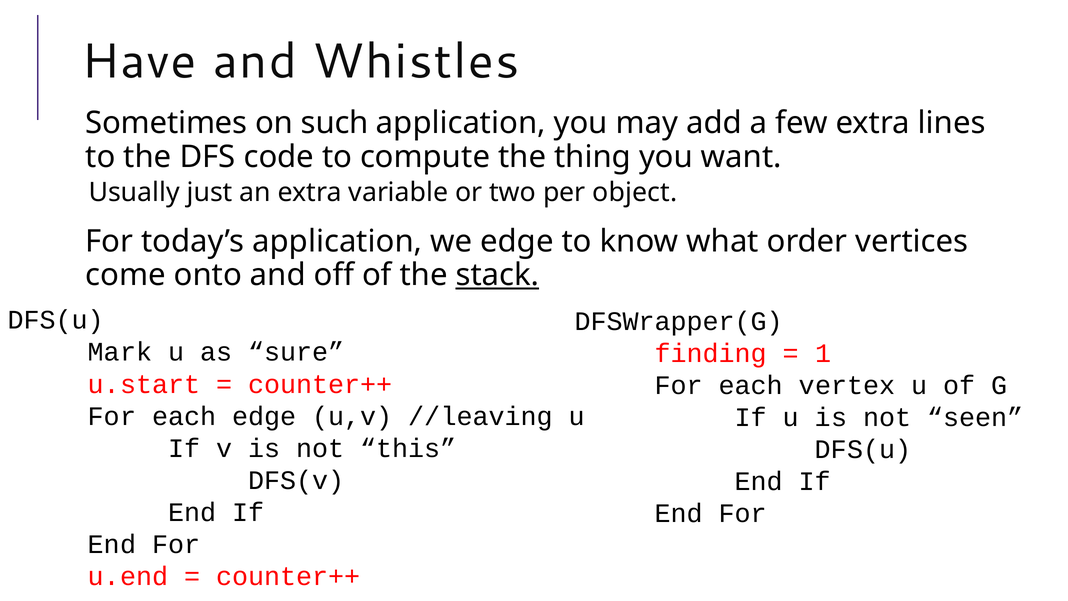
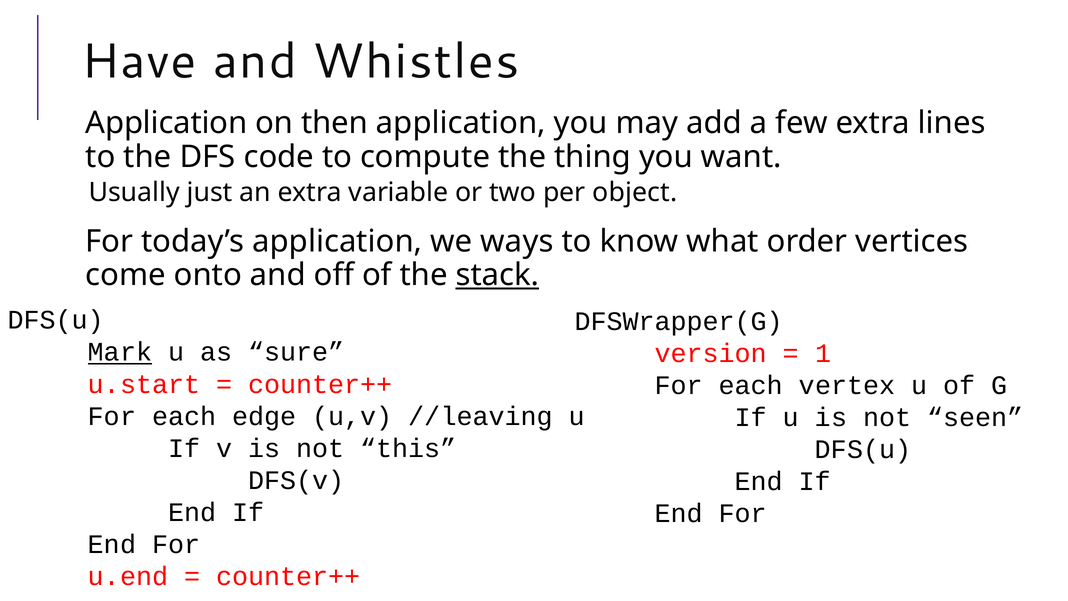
Sometimes at (166, 123): Sometimes -> Application
such: such -> then
we edge: edge -> ways
Mark underline: none -> present
finding: finding -> version
